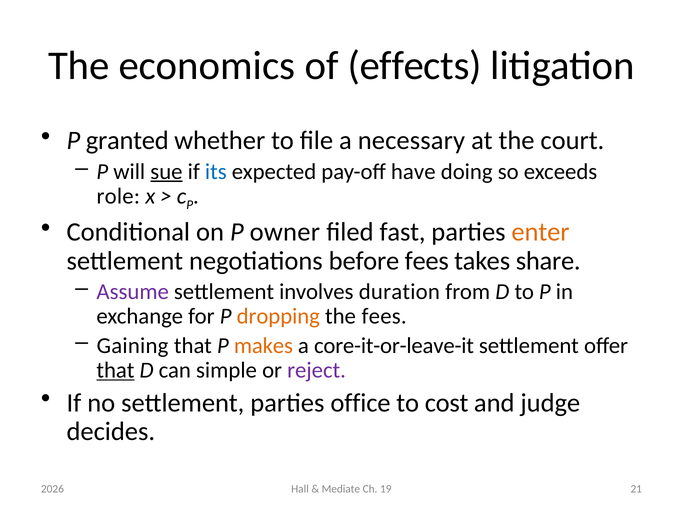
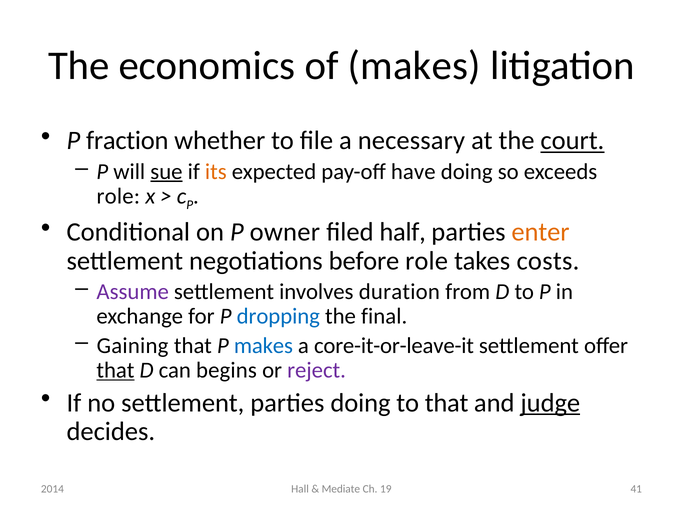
of effects: effects -> makes
granted: granted -> fraction
court underline: none -> present
its colour: blue -> orange
fast: fast -> half
before fees: fees -> role
share: share -> costs
dropping colour: orange -> blue
the fees: fees -> final
makes at (263, 346) colour: orange -> blue
simple: simple -> begins
parties office: office -> doing
to cost: cost -> that
judge underline: none -> present
21: 21 -> 41
2026: 2026 -> 2014
